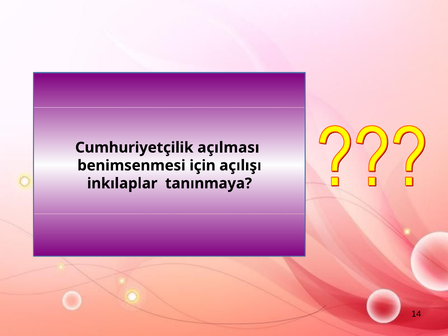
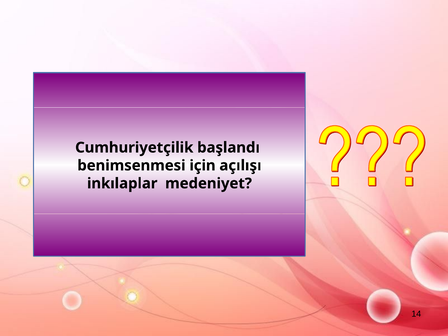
açılması: açılması -> başlandı
tanınmaya: tanınmaya -> medeniyet
